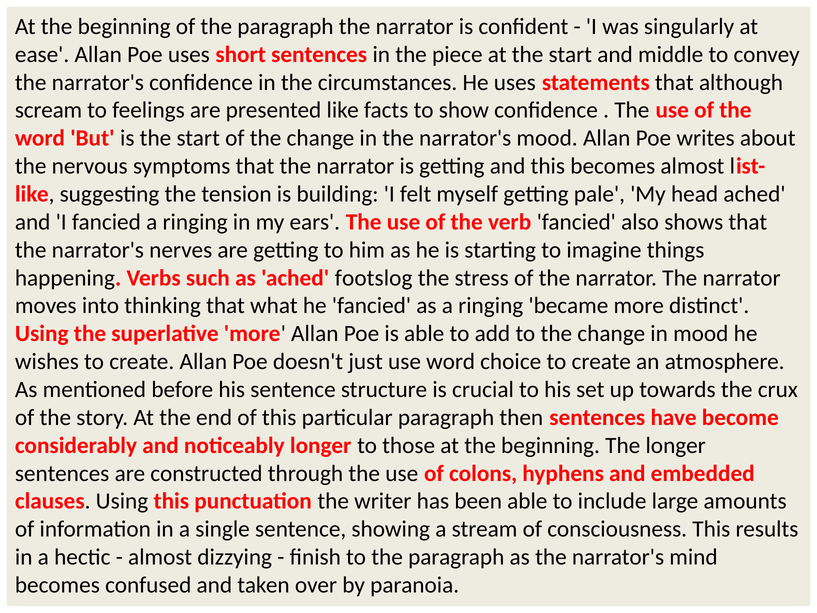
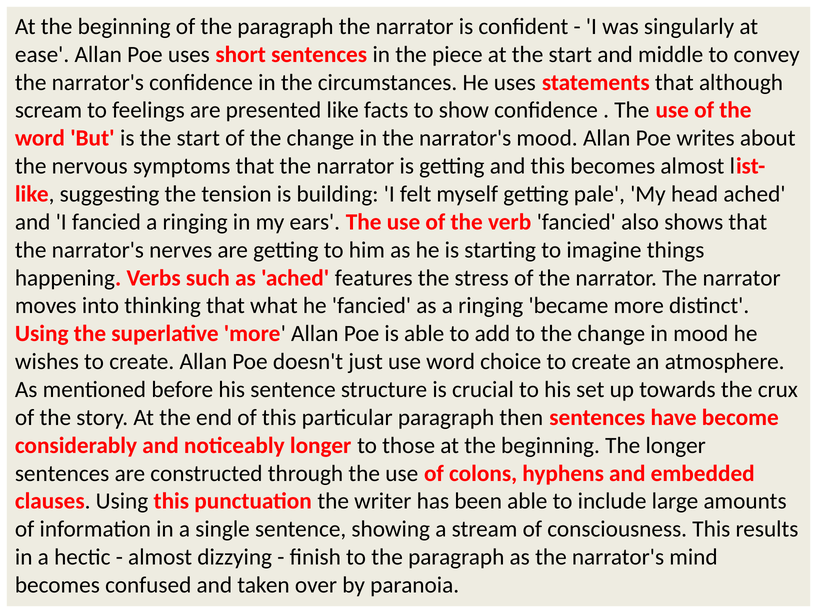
footslog: footslog -> features
